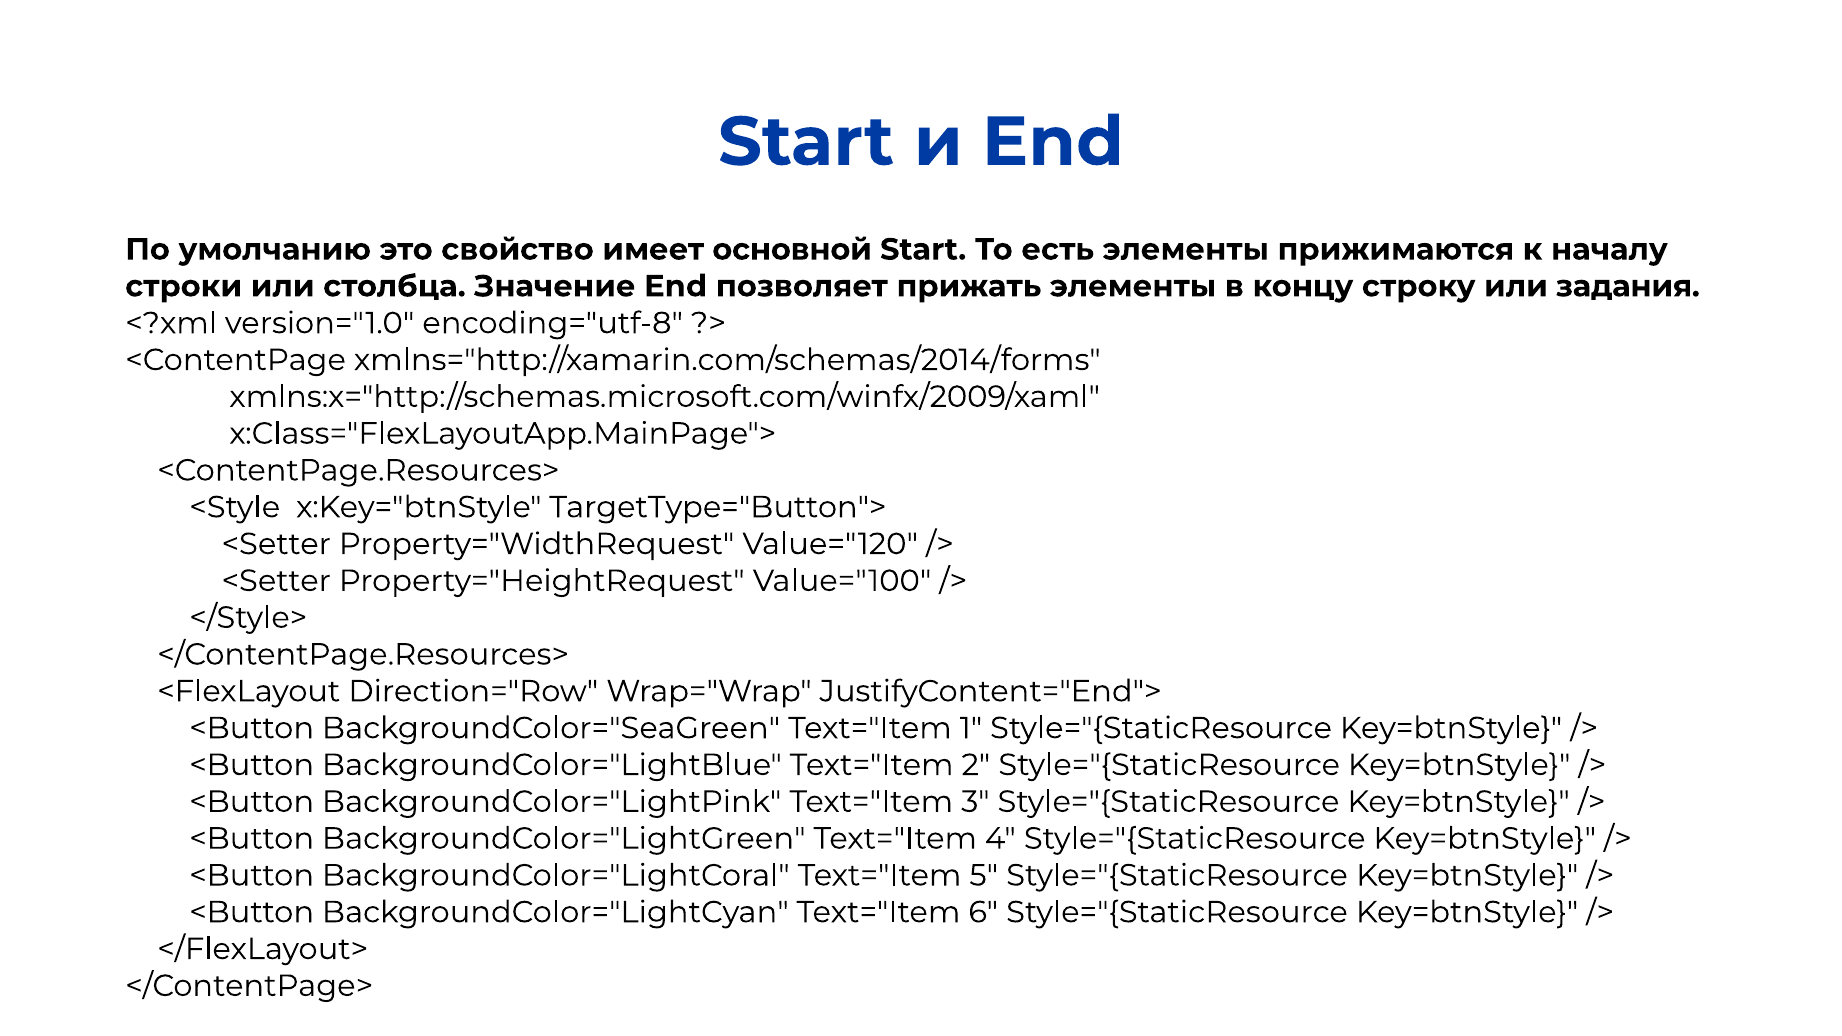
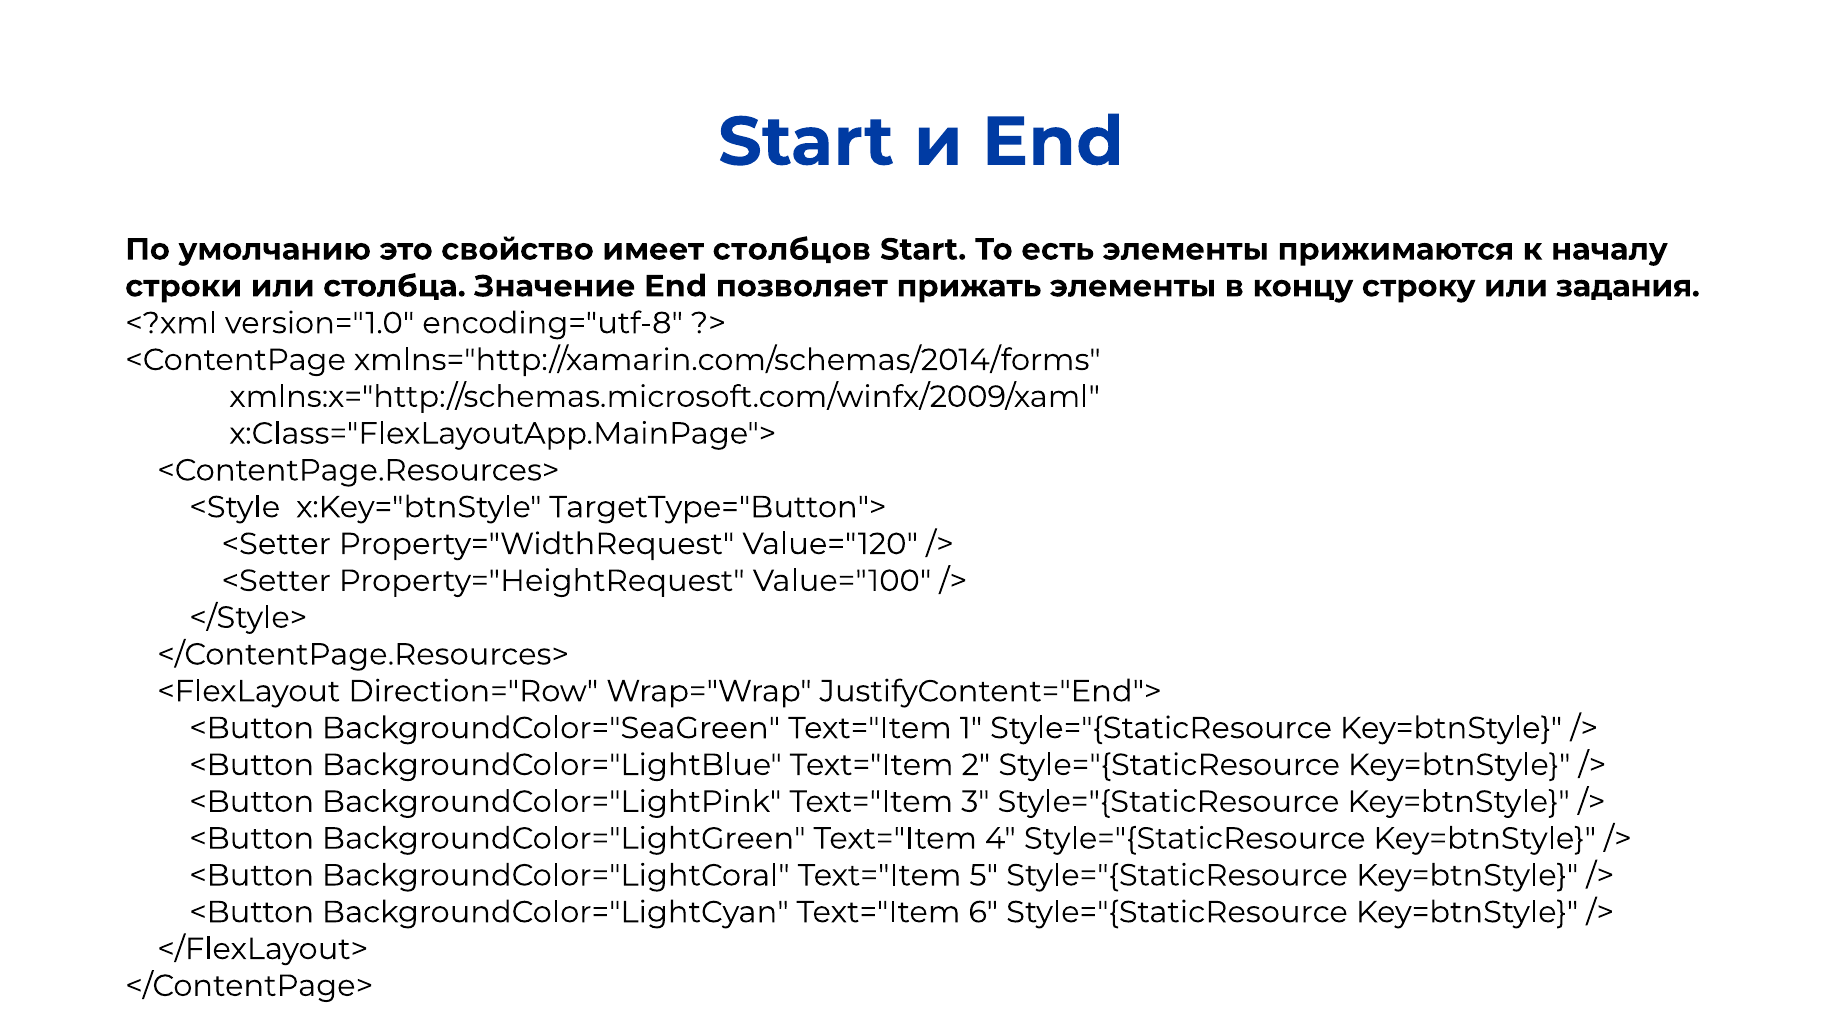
основной: основной -> столбцов
